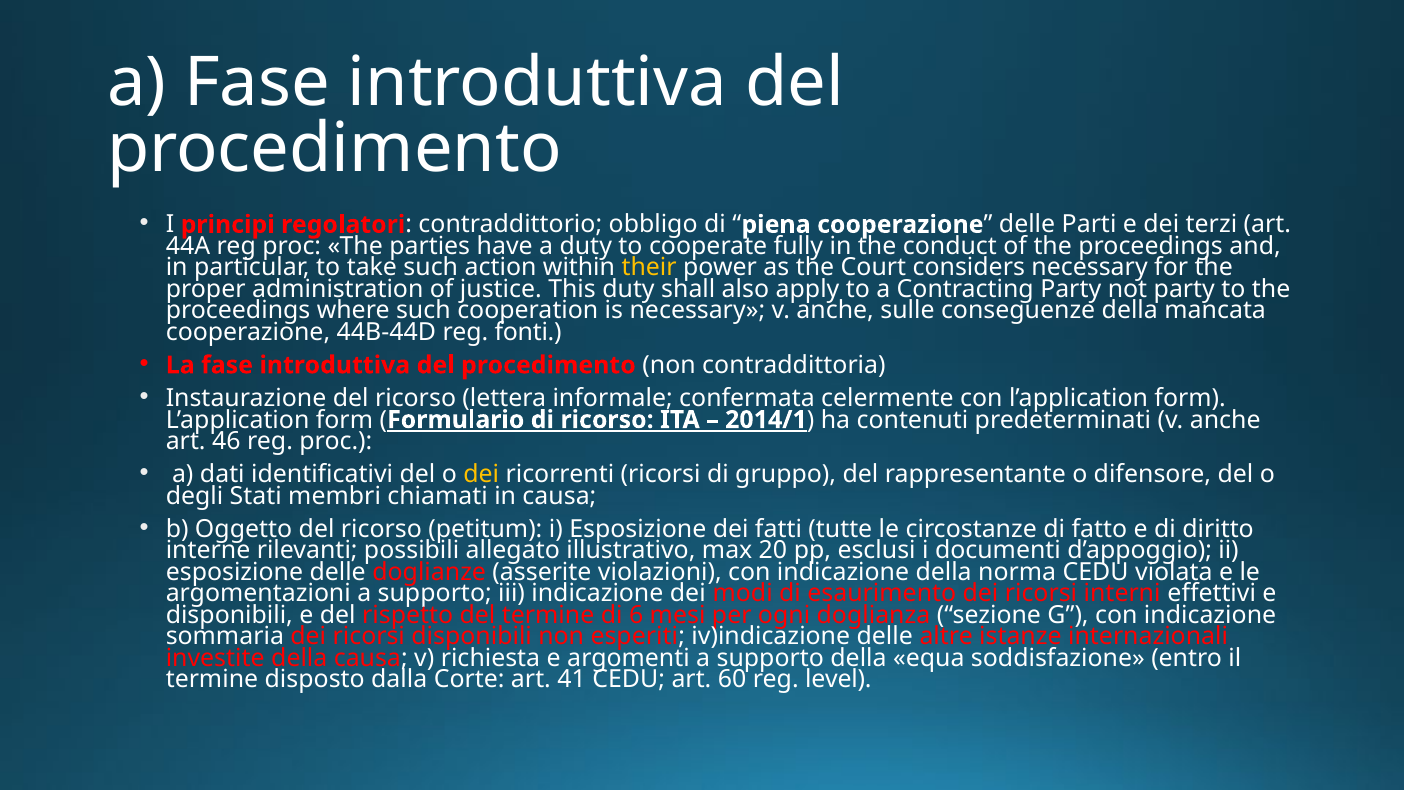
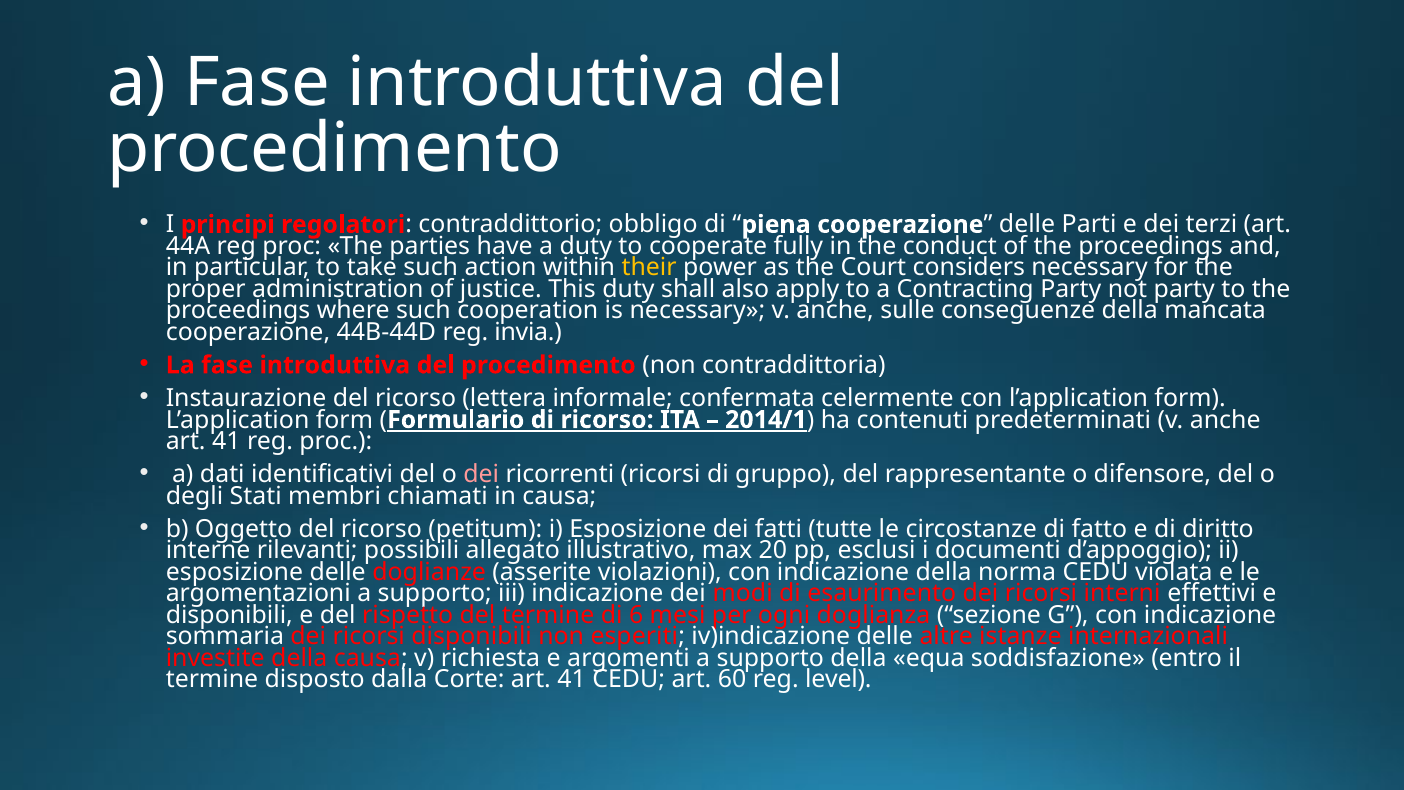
fonti: fonti -> invia
46 at (226, 441): 46 -> 41
dei at (481, 474) colour: yellow -> pink
